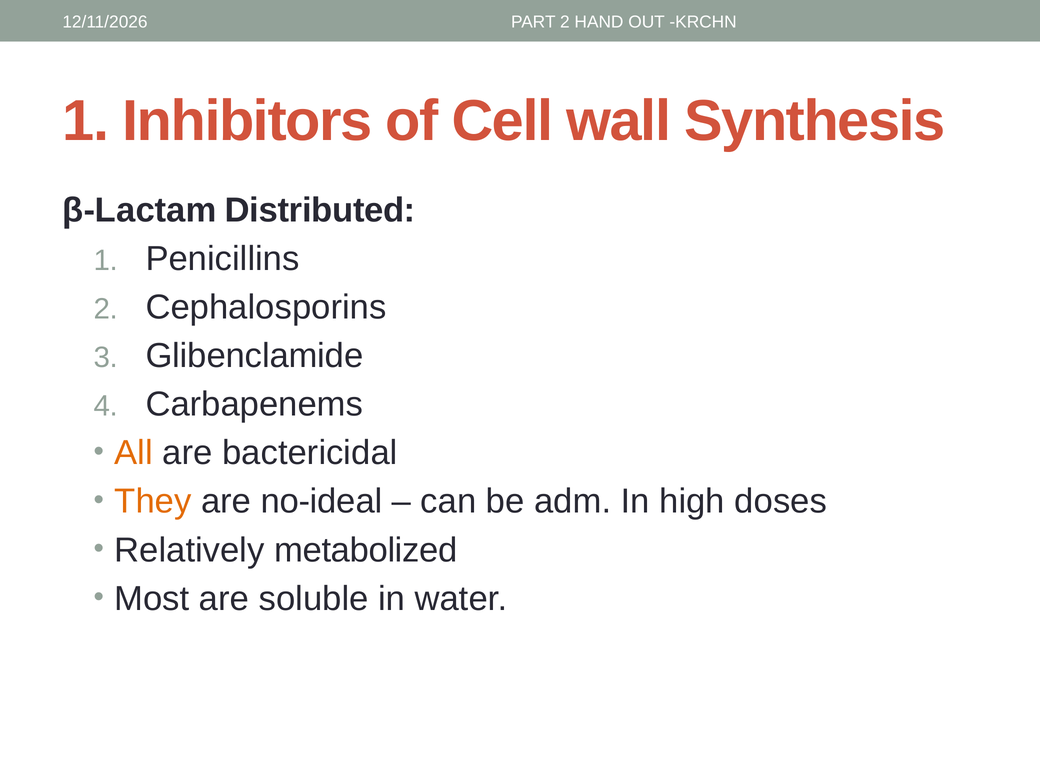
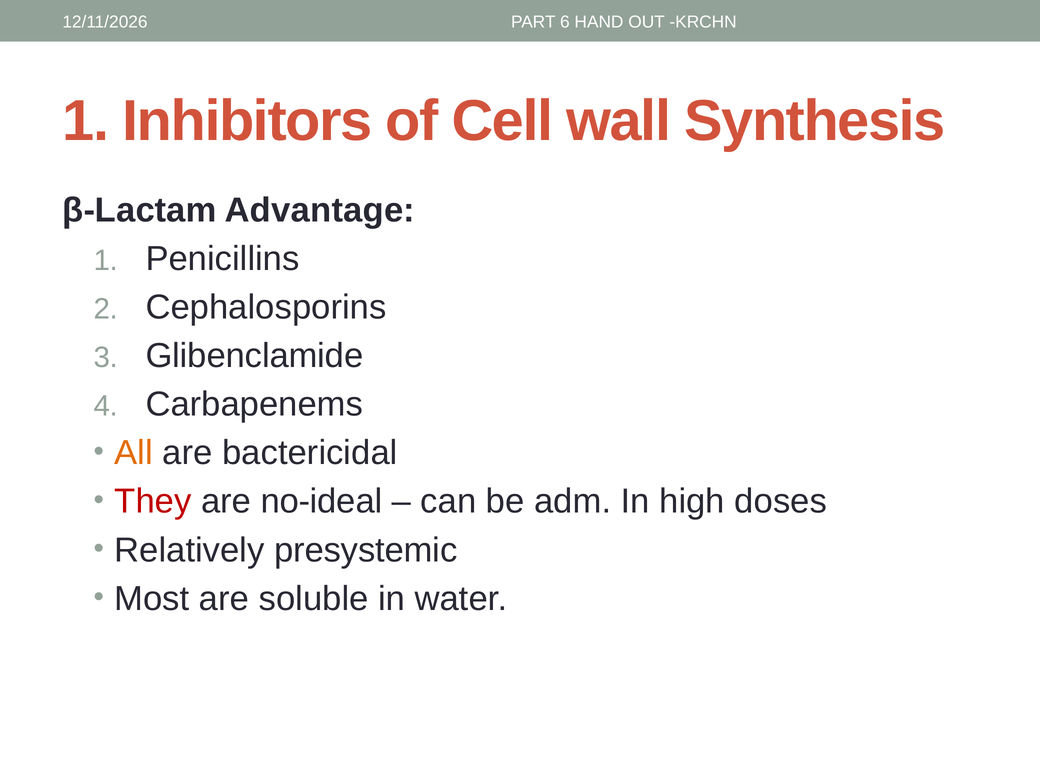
PART 2: 2 -> 6
Distributed: Distributed -> Advantage
They colour: orange -> red
metabolized: metabolized -> presystemic
